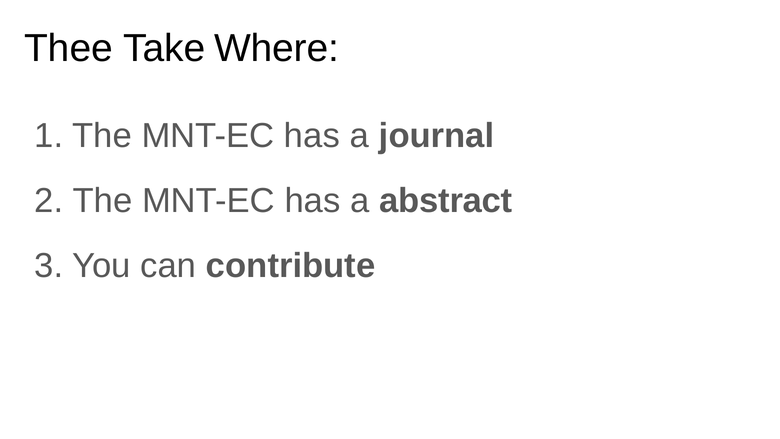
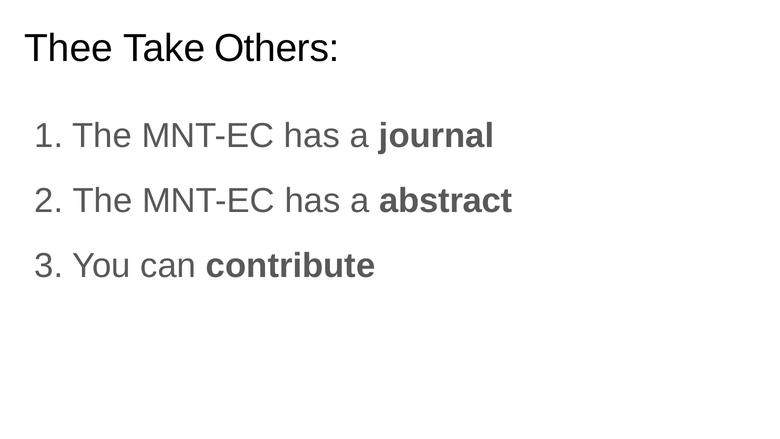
Where: Where -> Others
